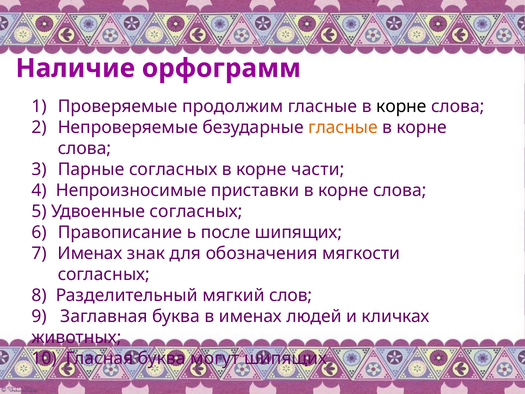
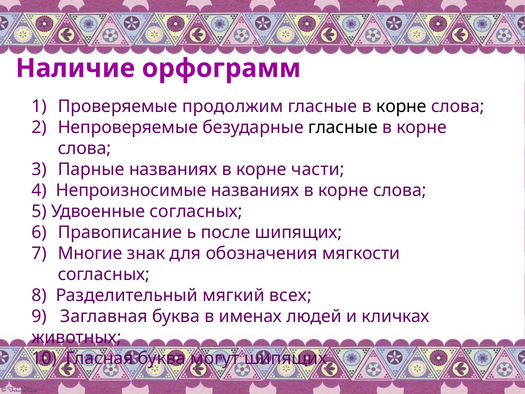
гласные at (343, 127) colour: orange -> black
Парные согласных: согласных -> названиях
Непроизносимые приставки: приставки -> названиях
Именах at (90, 253): Именах -> Многие
слов: слов -> всех
